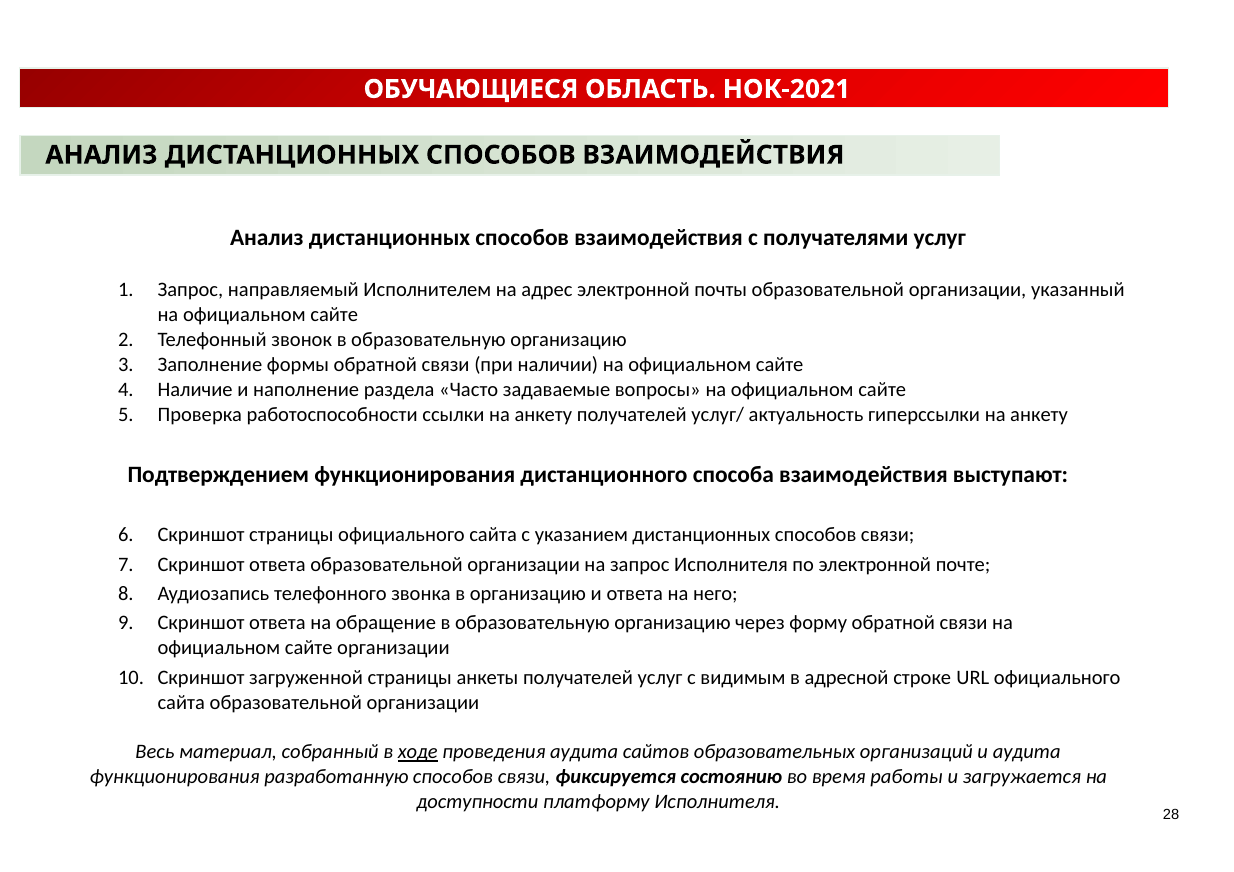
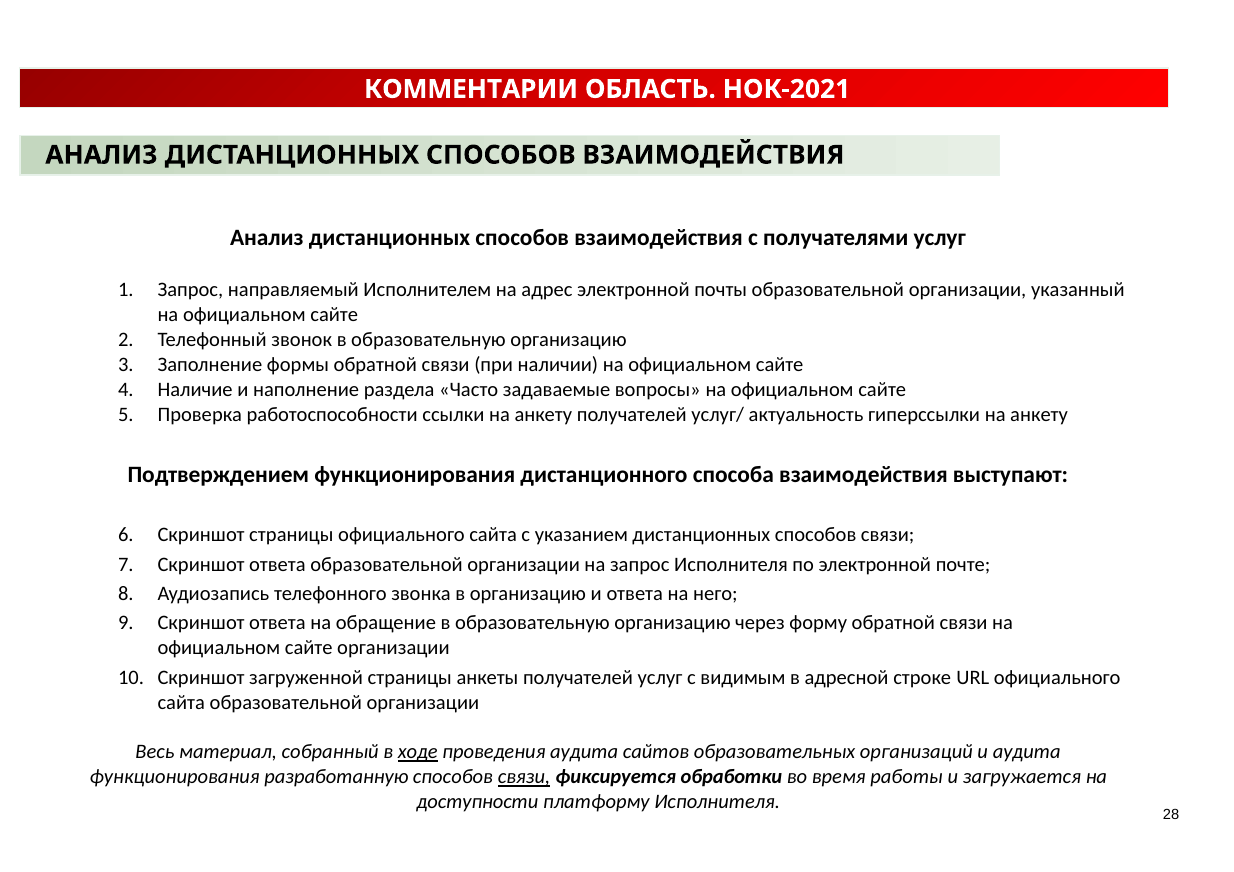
ОБУЧАЮЩИЕСЯ: ОБУЧАЮЩИЕСЯ -> КОММЕНТАРИИ
связи at (524, 778) underline: none -> present
состоянию: состоянию -> обработки
